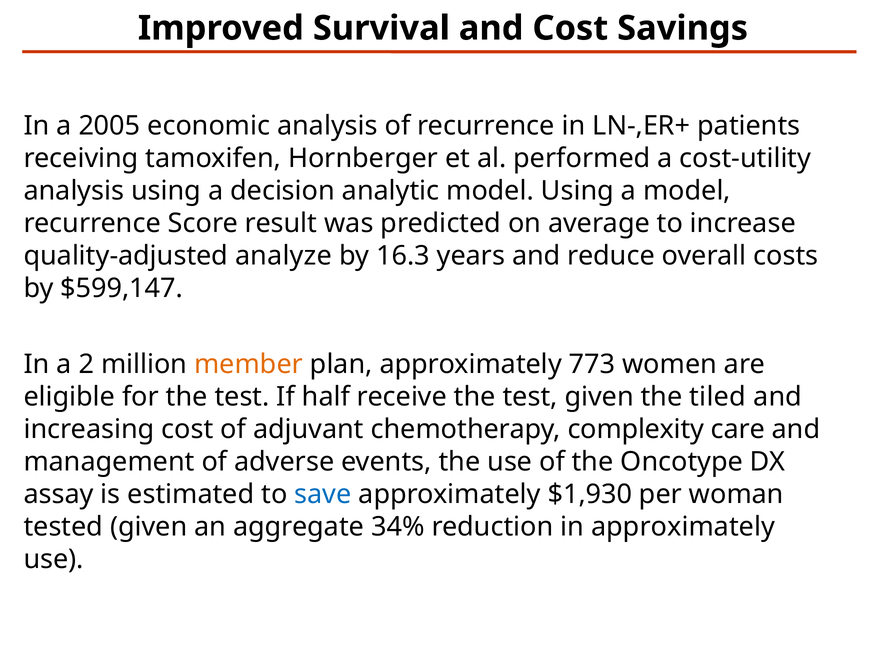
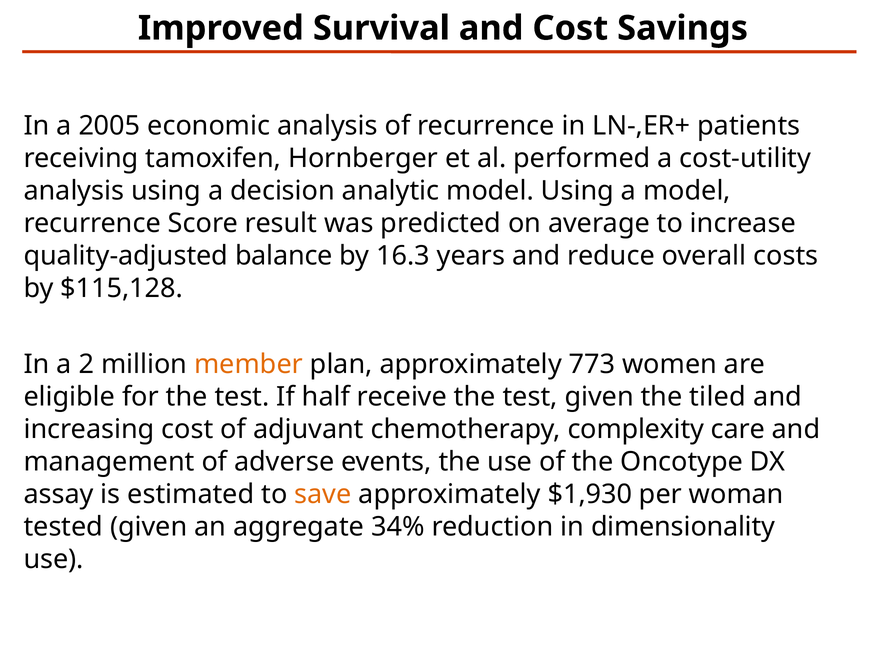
analyze: analyze -> balance
$599,147: $599,147 -> $115,128
save colour: blue -> orange
in approximately: approximately -> dimensionality
